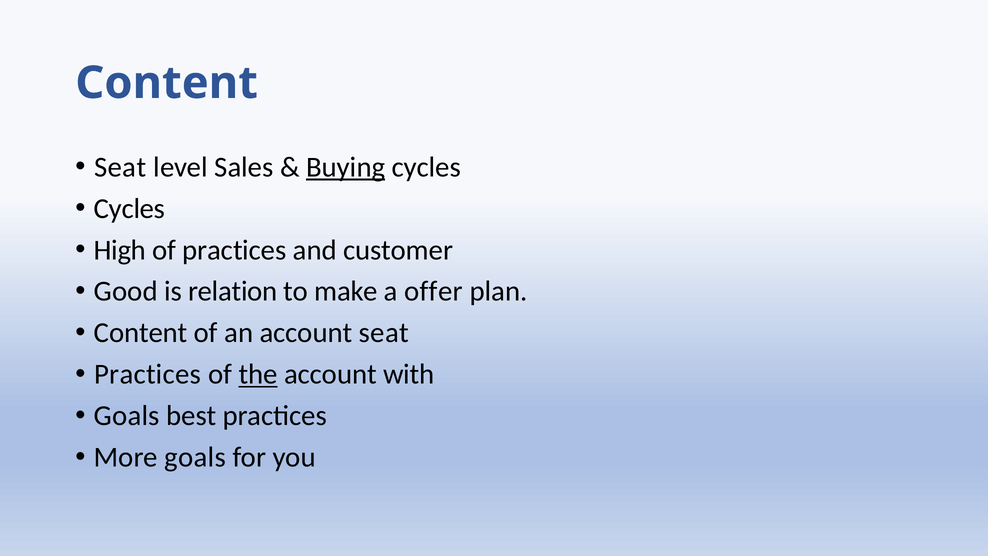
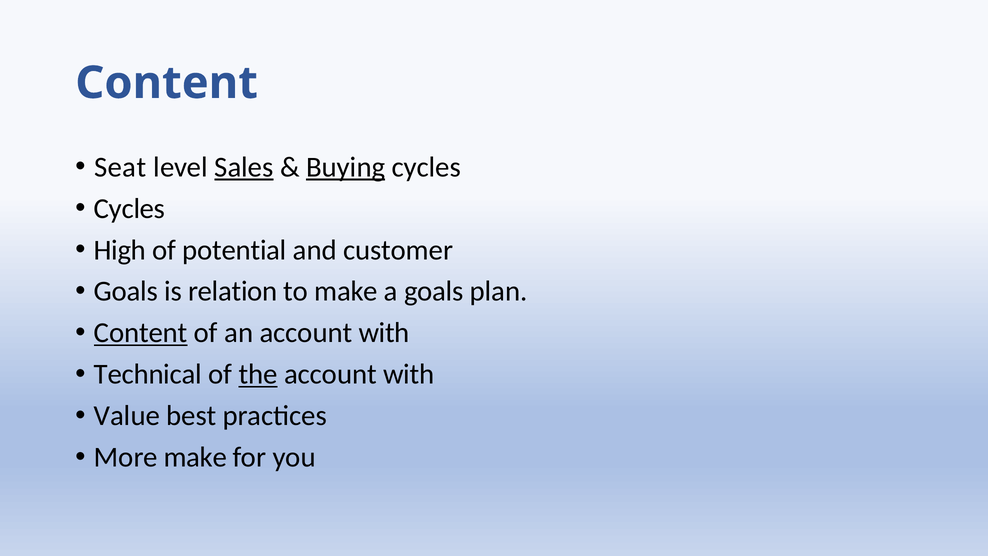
Sales underline: none -> present
of practices: practices -> potential
Good at (126, 291): Good -> Goals
a offer: offer -> goals
Content at (141, 333) underline: none -> present
an account seat: seat -> with
Practices at (148, 374): Practices -> Technical
Goals at (127, 416): Goals -> Value
More goals: goals -> make
